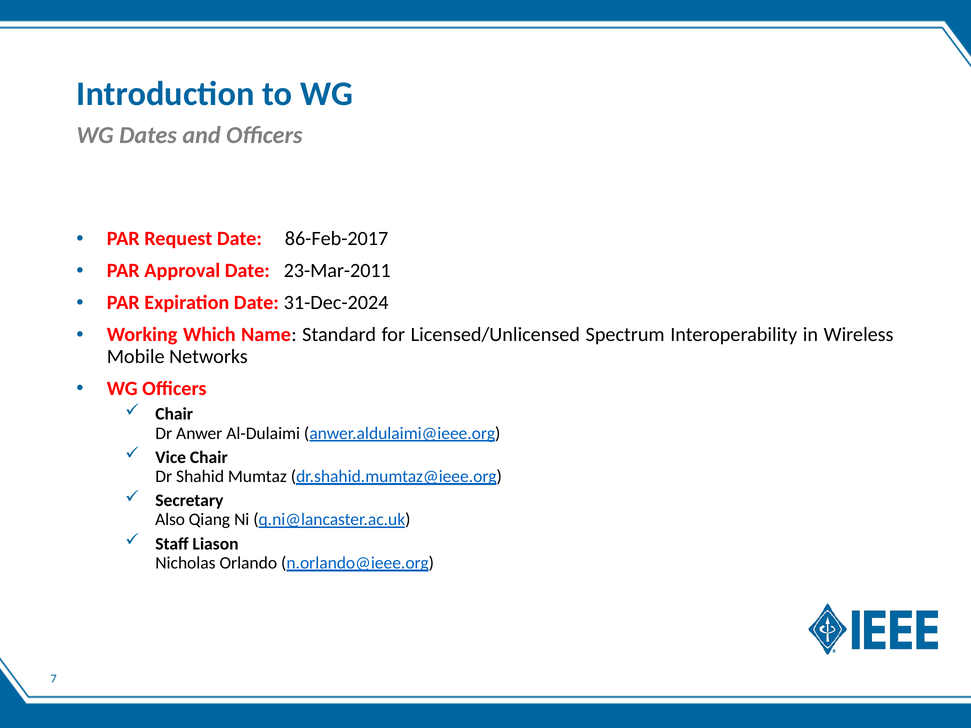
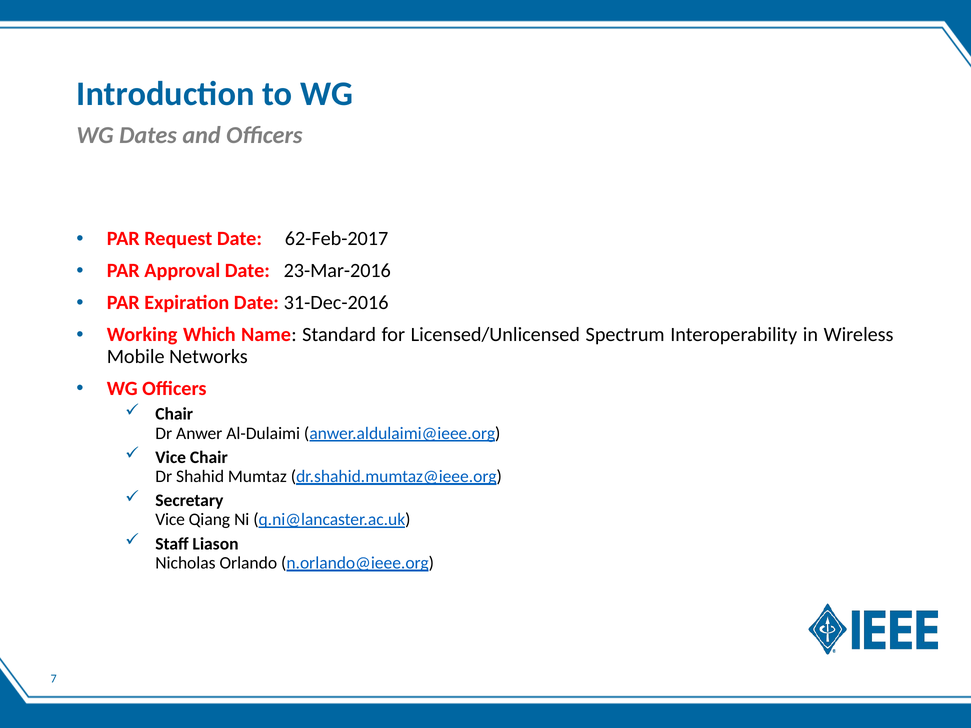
86-Feb-2017: 86-Feb-2017 -> 62-Feb-2017
23-Mar-2011: 23-Mar-2011 -> 23-Mar-2016
31-Dec-2024: 31-Dec-2024 -> 31-Dec-2016
Also at (170, 520): Also -> Vice
